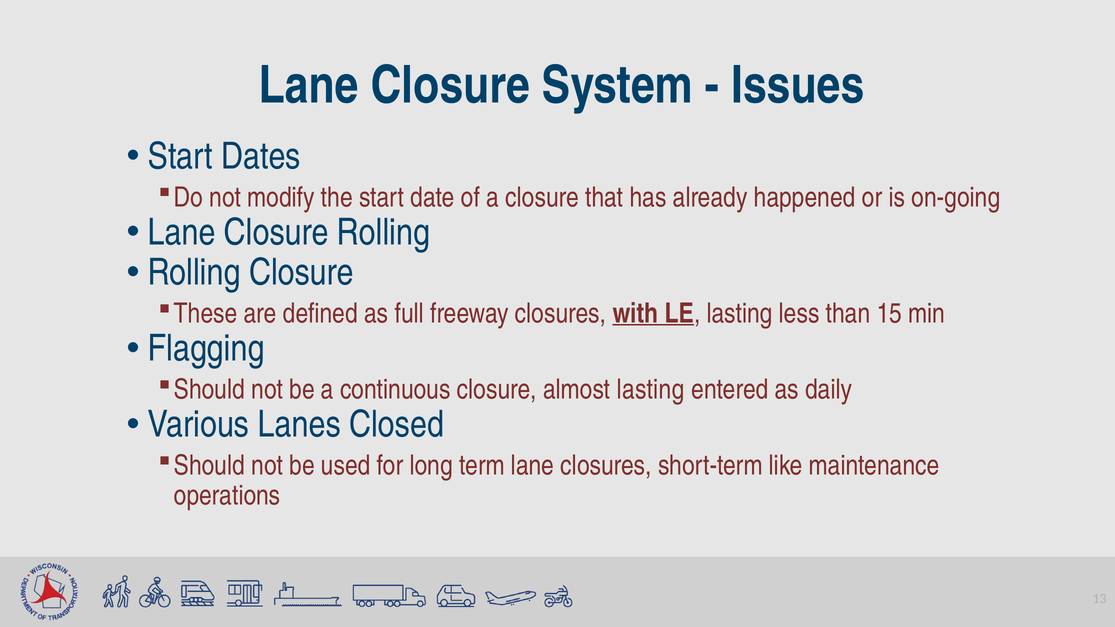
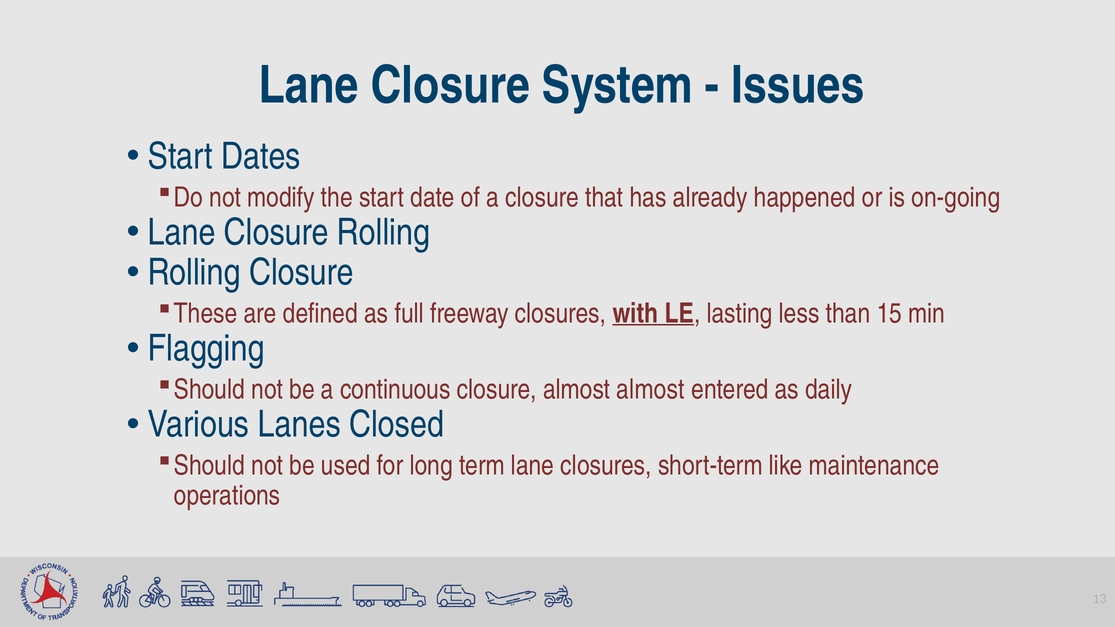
almost lasting: lasting -> almost
